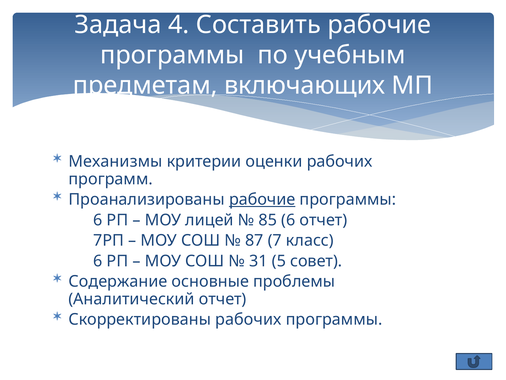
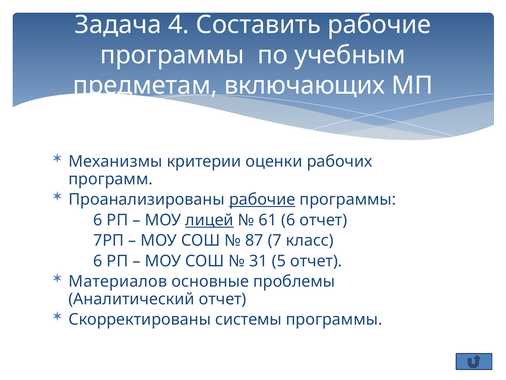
лицей underline: none -> present
85: 85 -> 61
5 совет: совет -> отчет
Содержание: Содержание -> Материалов
Скорректированы рабочих: рабочих -> системы
